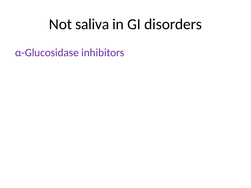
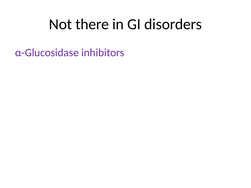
saliva: saliva -> there
